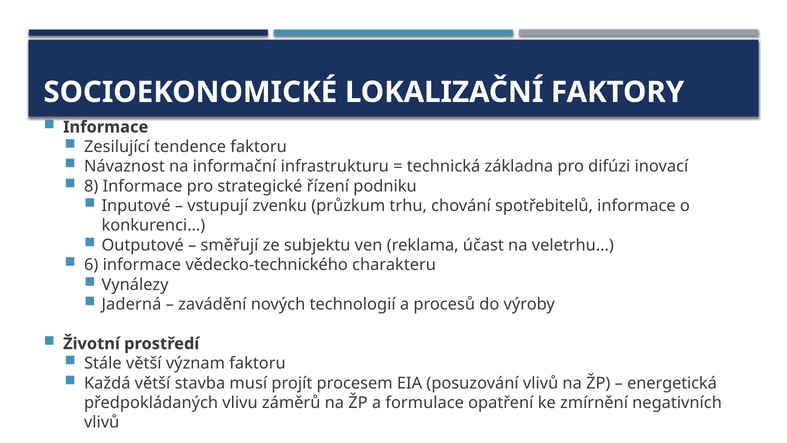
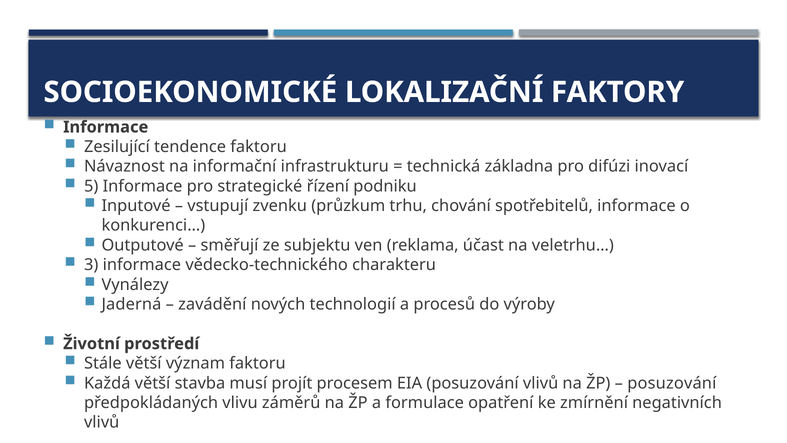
8: 8 -> 5
6: 6 -> 3
energetická at (672, 383): energetická -> posuzování
